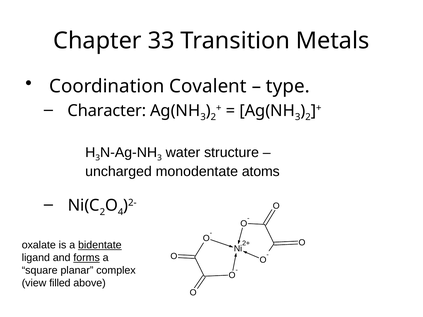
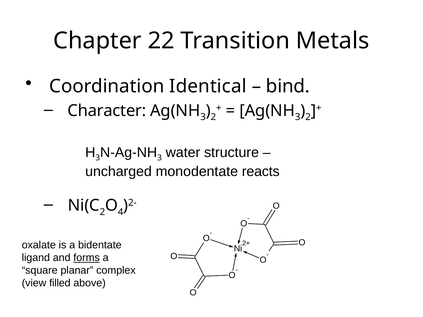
33: 33 -> 22
Covalent: Covalent -> Identical
type: type -> bind
atoms: atoms -> reacts
bidentate underline: present -> none
